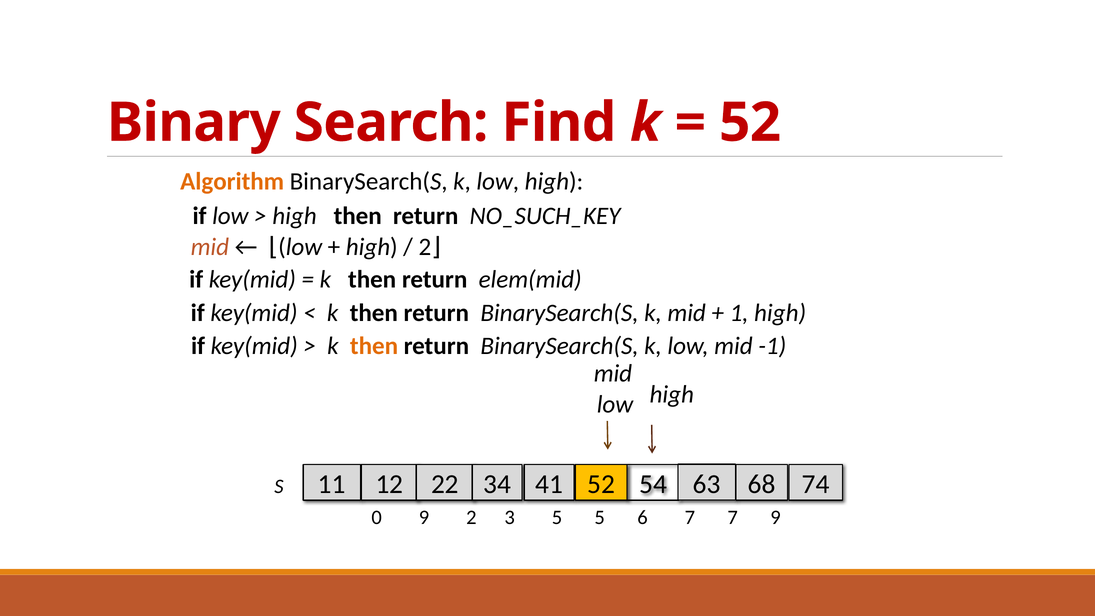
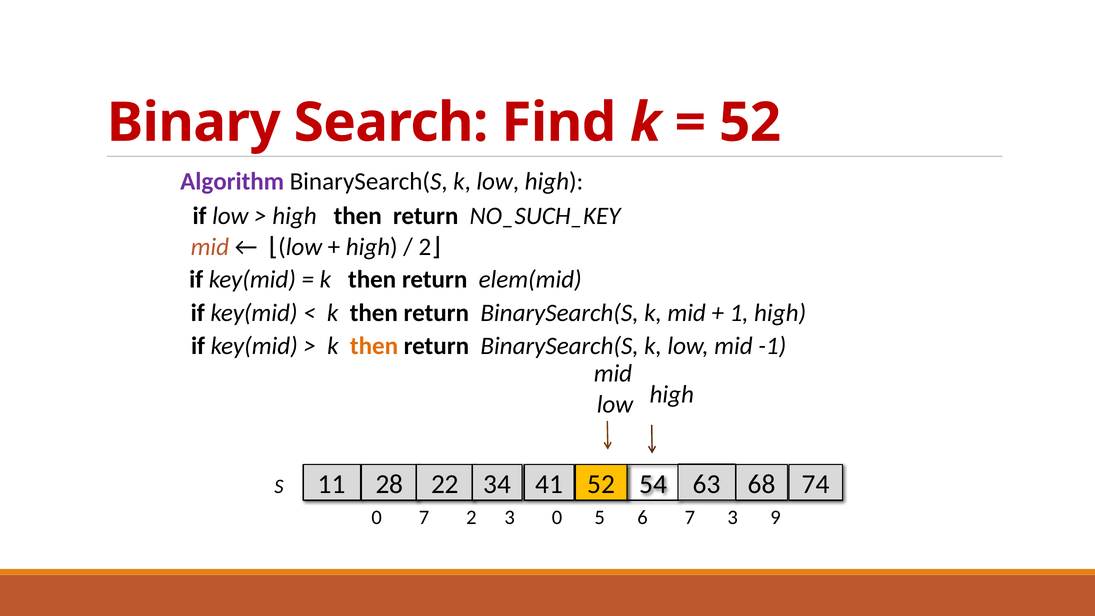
Algorithm colour: orange -> purple
12: 12 -> 28
0 9: 9 -> 7
3 5: 5 -> 0
7 7: 7 -> 3
